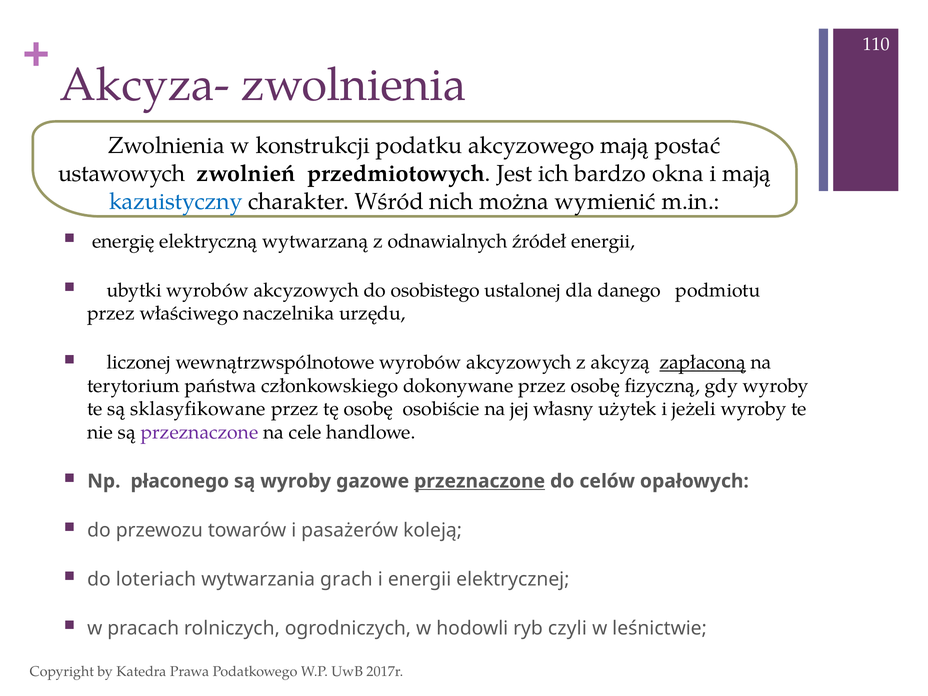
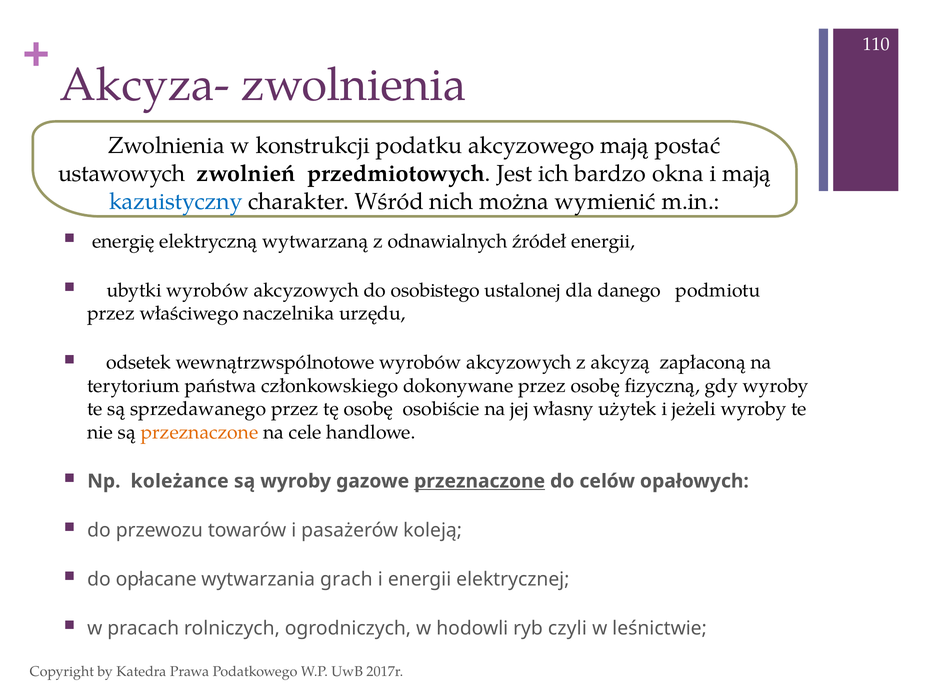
liczonej: liczonej -> odsetek
zapłaconą underline: present -> none
sklasyfikowane: sklasyfikowane -> sprzedawanego
przeznaczone at (200, 432) colour: purple -> orange
płaconego: płaconego -> koleżance
loteriach: loteriach -> opłacane
